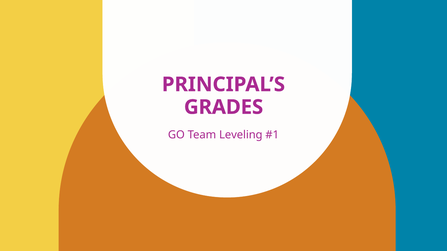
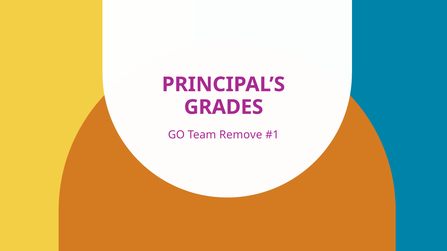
Leveling: Leveling -> Remove
